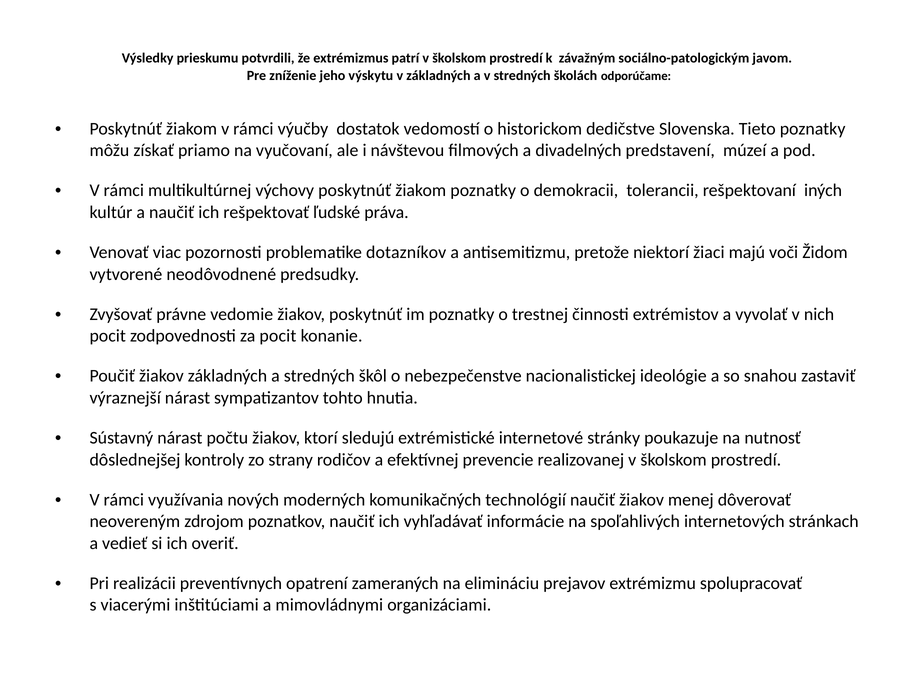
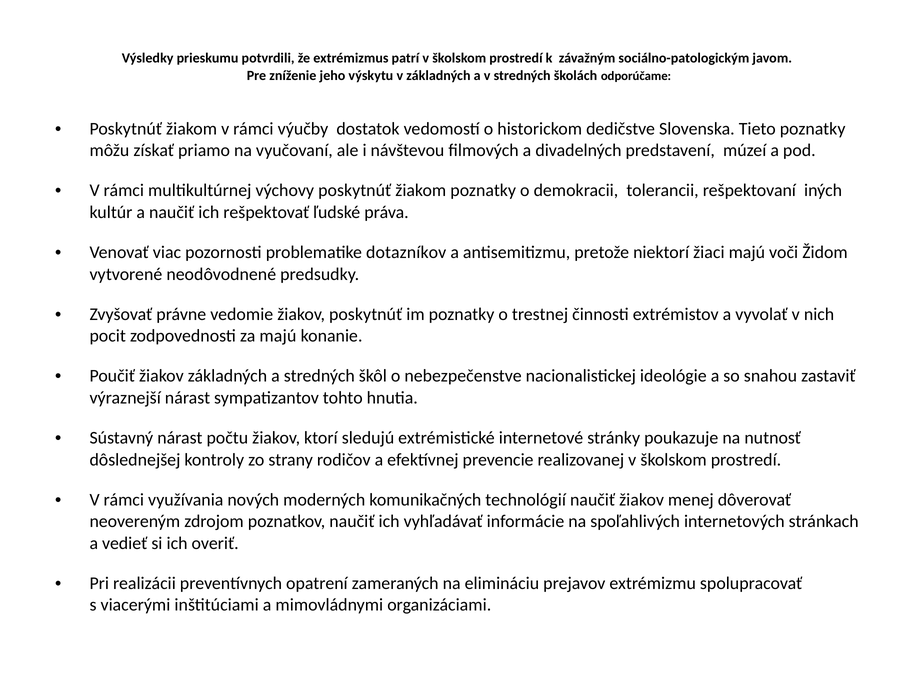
za pocit: pocit -> majú
